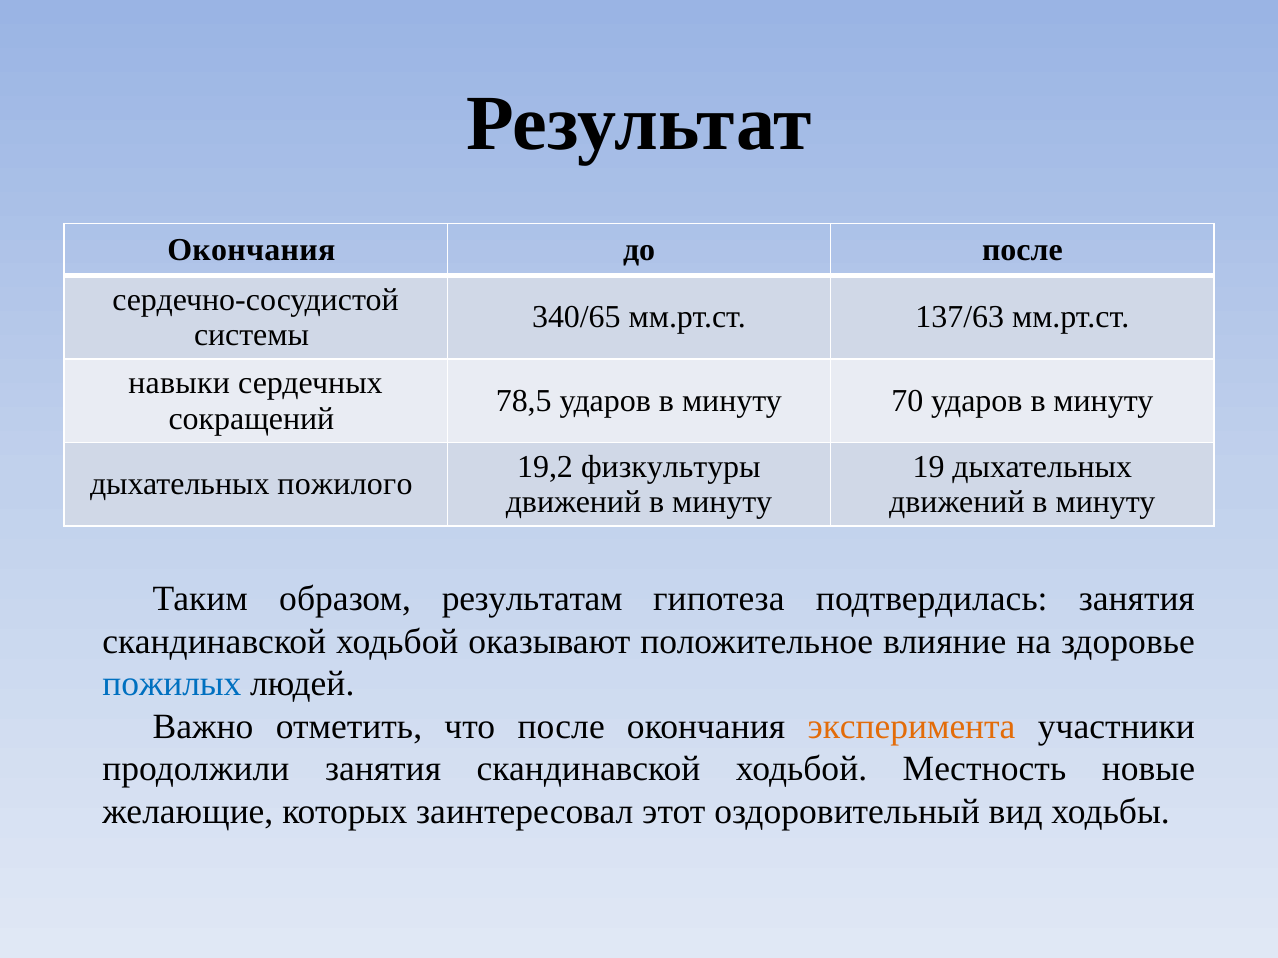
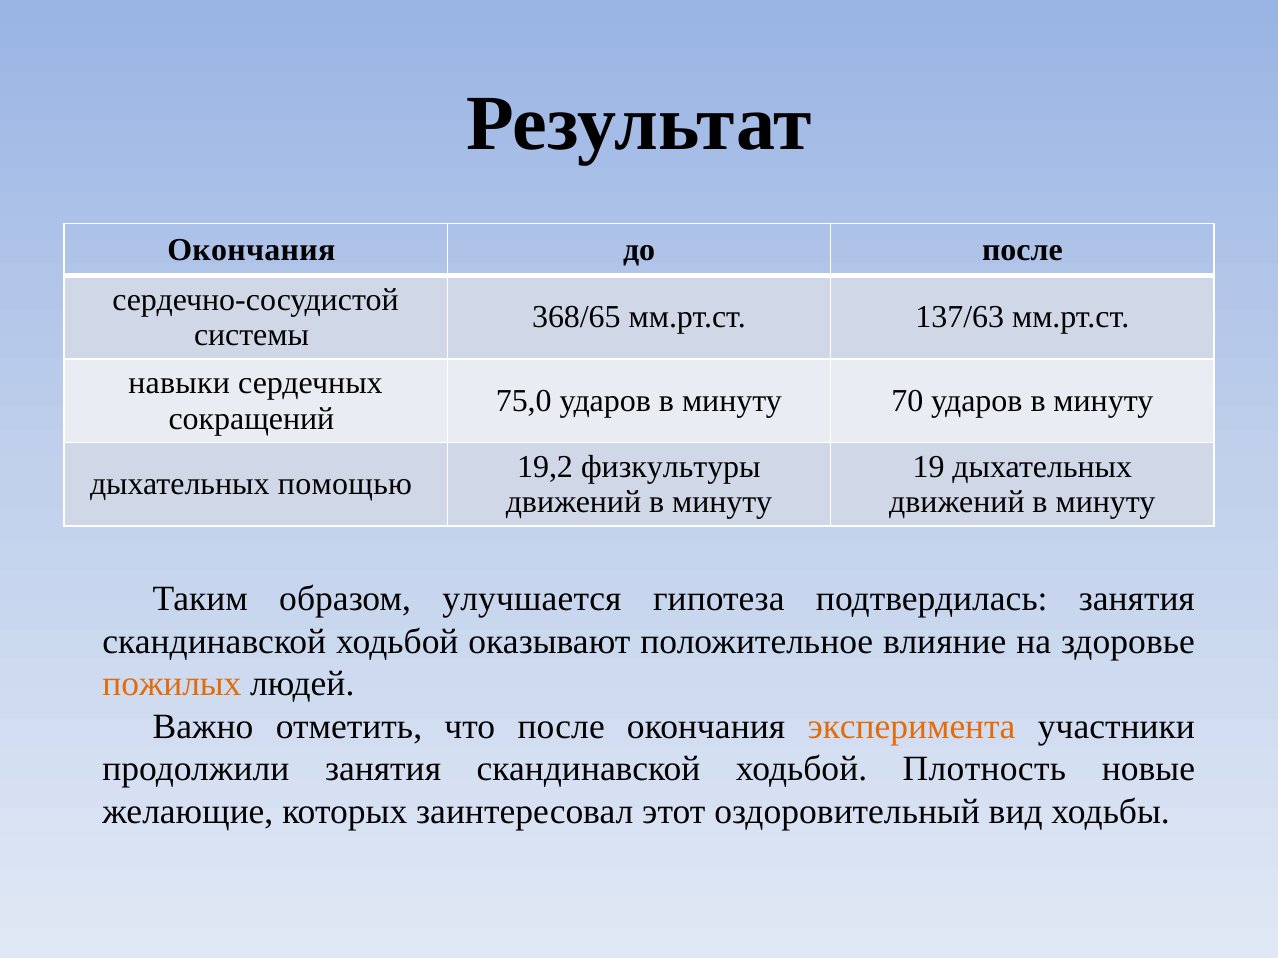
340/65: 340/65 -> 368/65
78,5: 78,5 -> 75,0
пожилого: пожилого -> помощью
результатам: результатам -> улучшается
пожилых colour: blue -> orange
Местность: Местность -> Плотность
